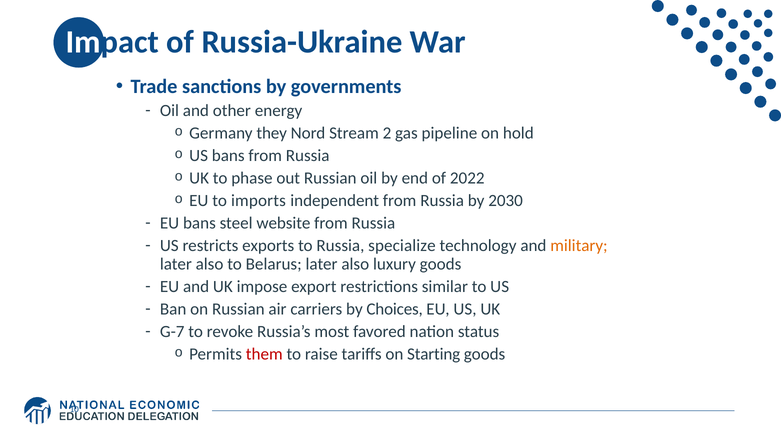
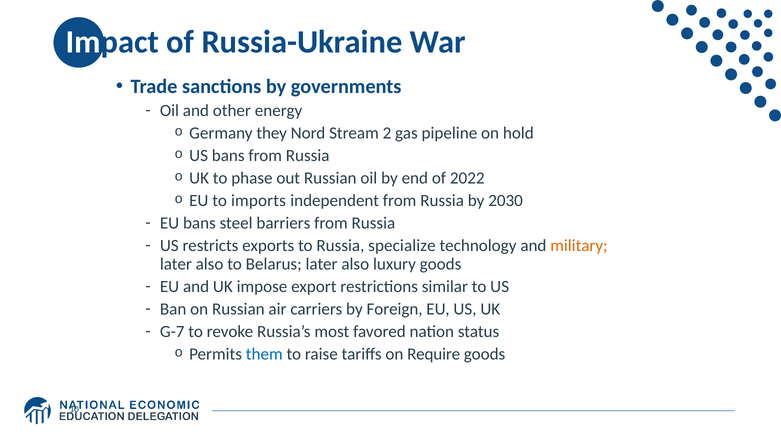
website: website -> barriers
Choices: Choices -> Foreign
them colour: red -> blue
Starting: Starting -> Require
